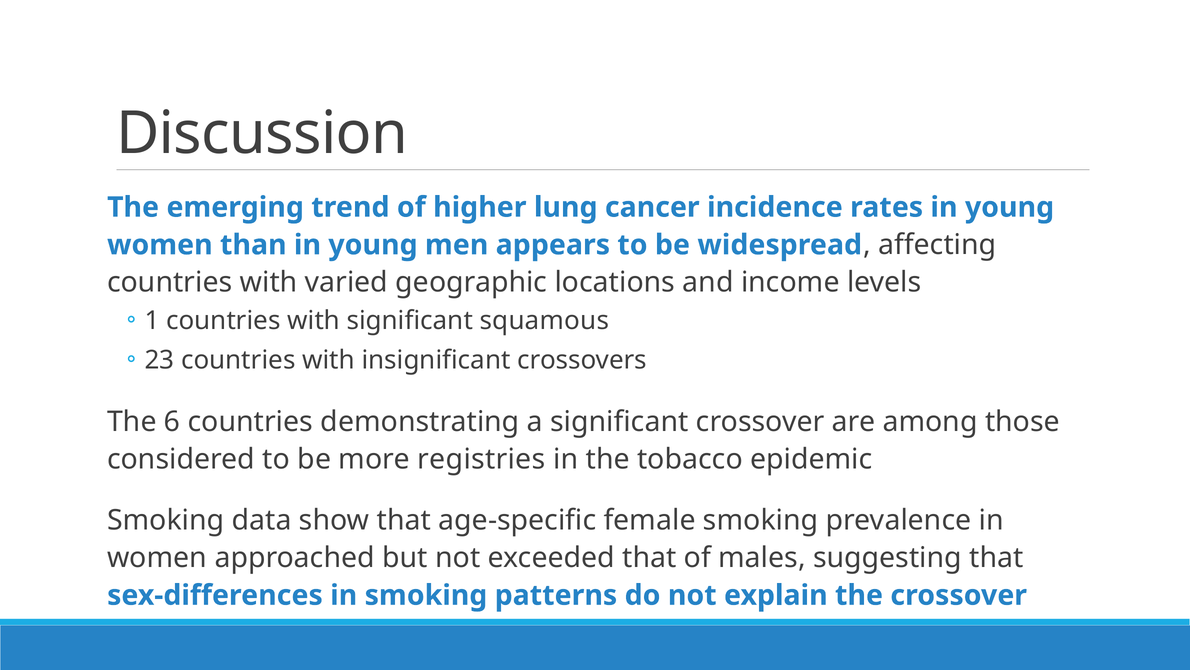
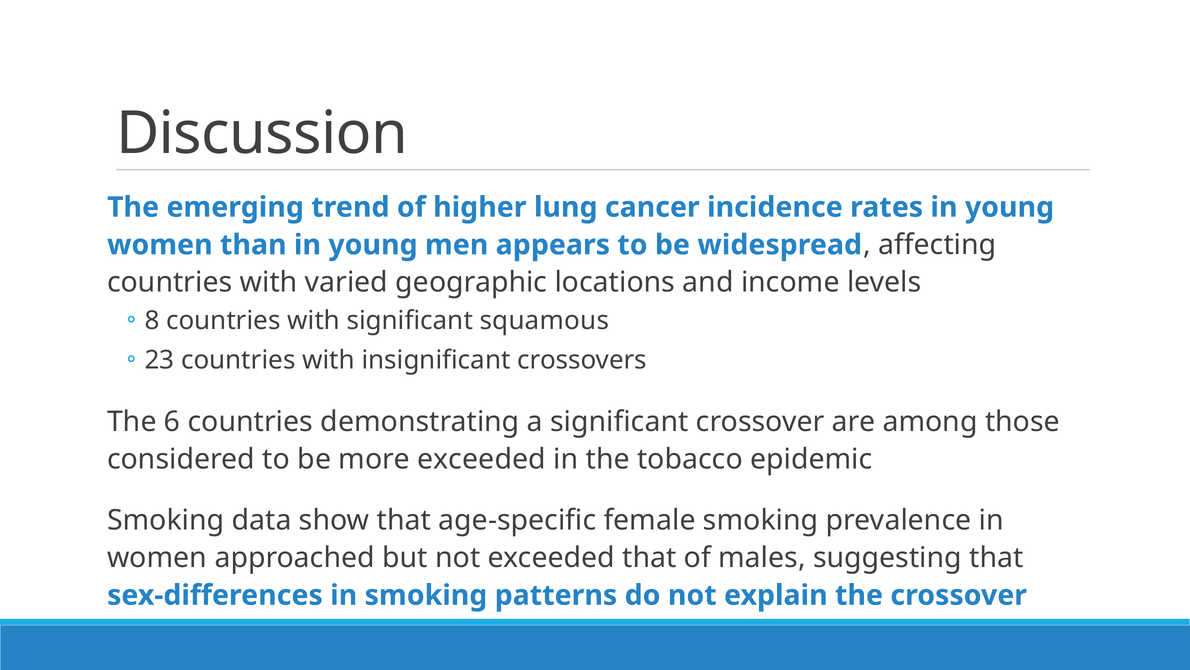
1: 1 -> 8
more registries: registries -> exceeded
